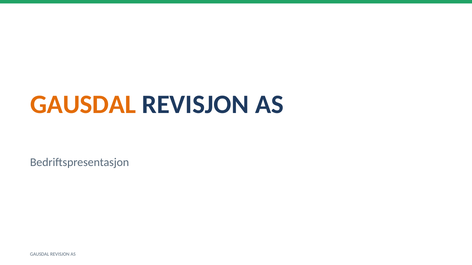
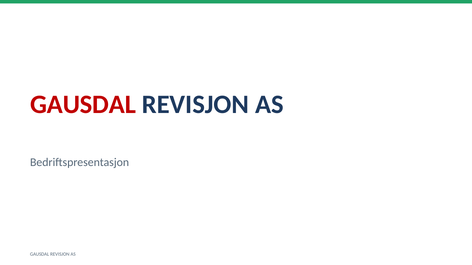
GAUSDAL at (83, 105) colour: orange -> red
